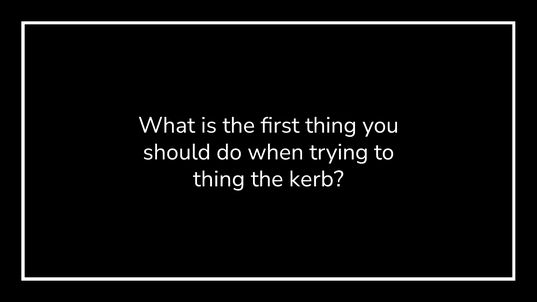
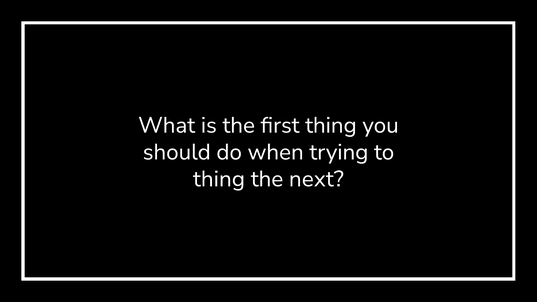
kerb: kerb -> next
